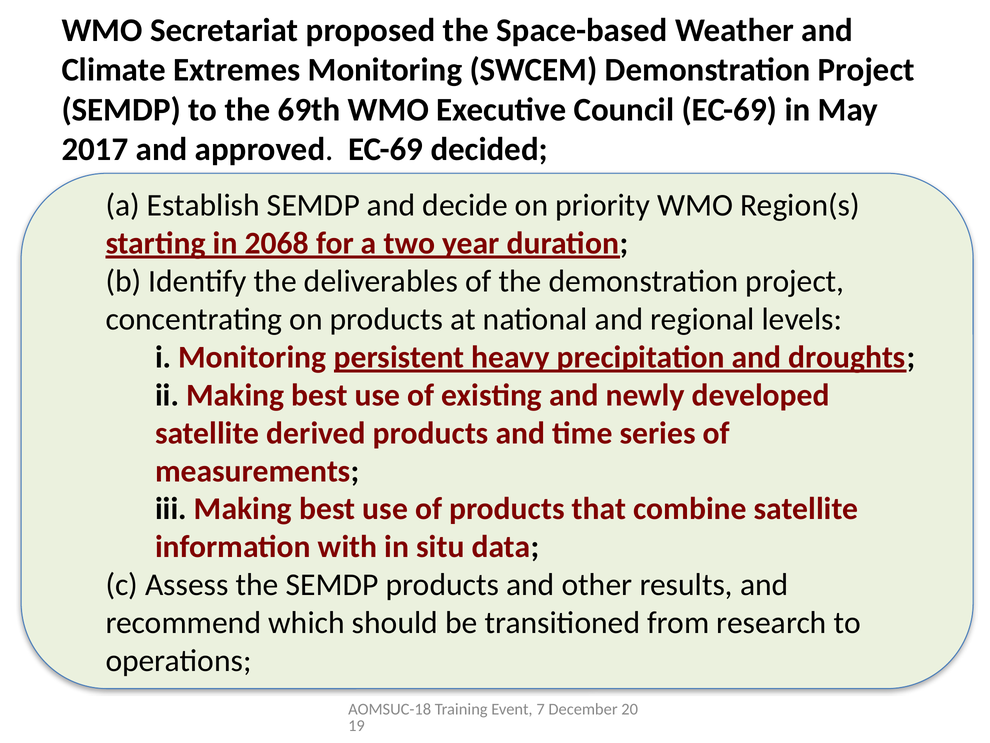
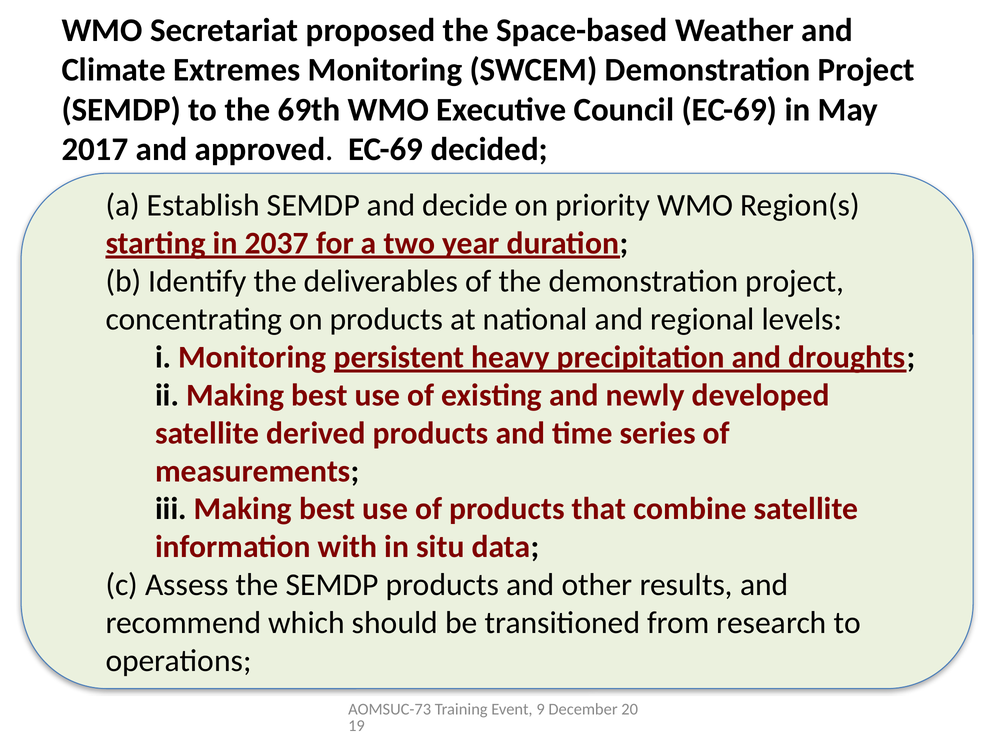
2068: 2068 -> 2037
AOMSUC-18: AOMSUC-18 -> AOMSUC-73
7: 7 -> 9
